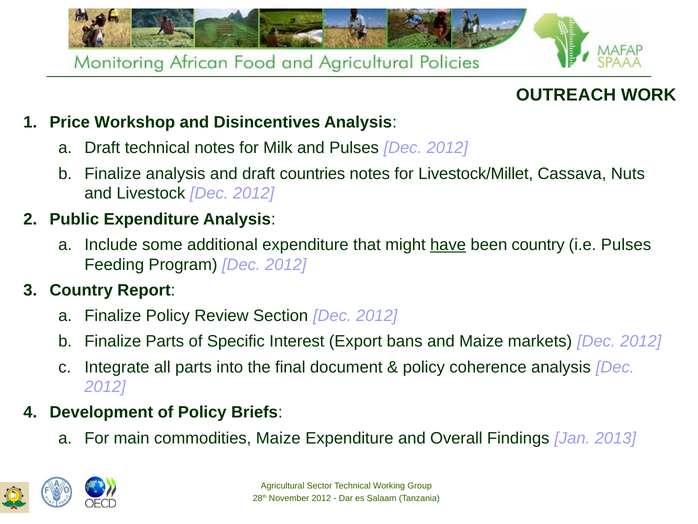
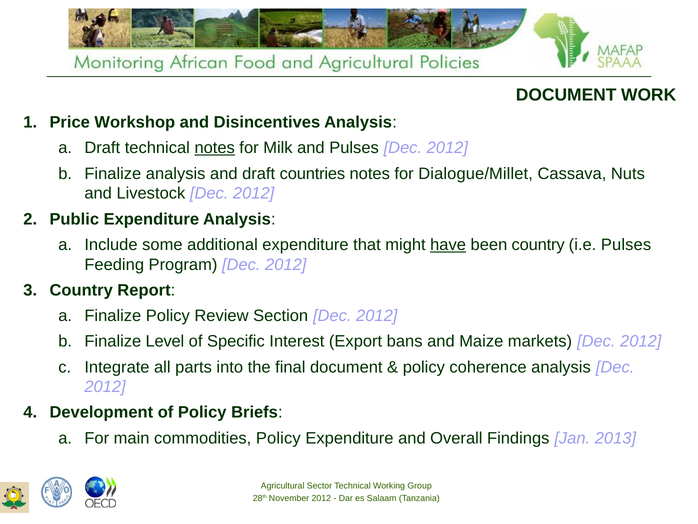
OUTREACH at (566, 95): OUTREACH -> DOCUMENT
notes at (215, 148) underline: none -> present
Livestock/Millet: Livestock/Millet -> Dialogue/Millet
Finalize Parts: Parts -> Level
commodities Maize: Maize -> Policy
